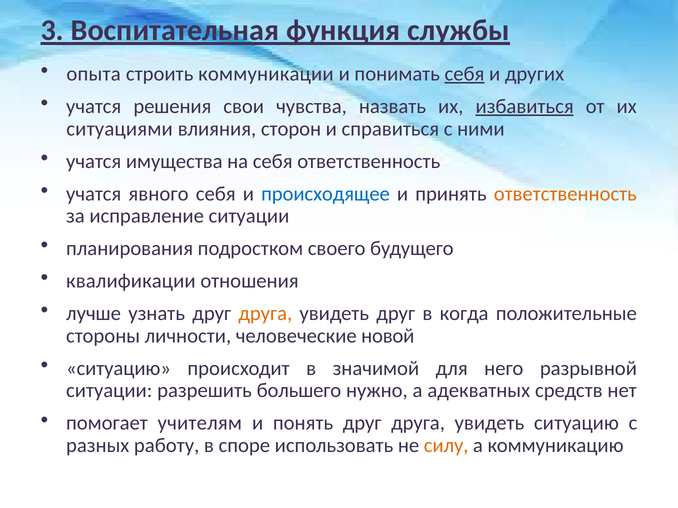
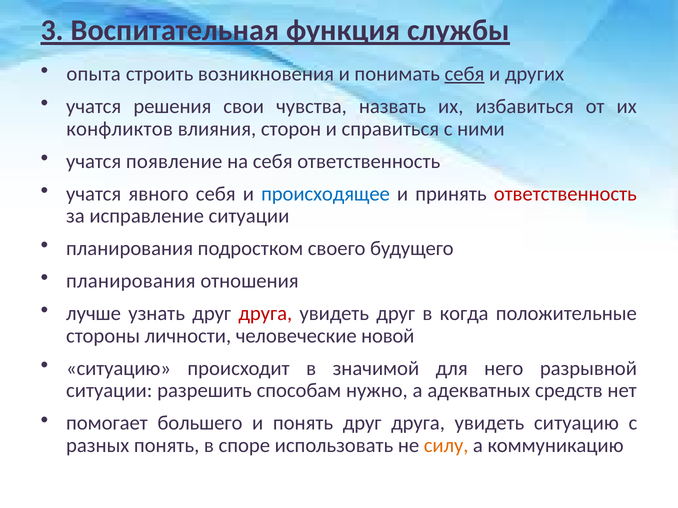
коммуникации: коммуникации -> возникновения
избавиться underline: present -> none
ситуациями: ситуациями -> конфликтов
имущества: имущества -> появление
ответственность at (565, 194) colour: orange -> red
квалификации at (131, 281): квалификации -> планирования
друга at (265, 314) colour: orange -> red
большего: большего -> способам
учителям: учителям -> большего
разных работу: работу -> понять
